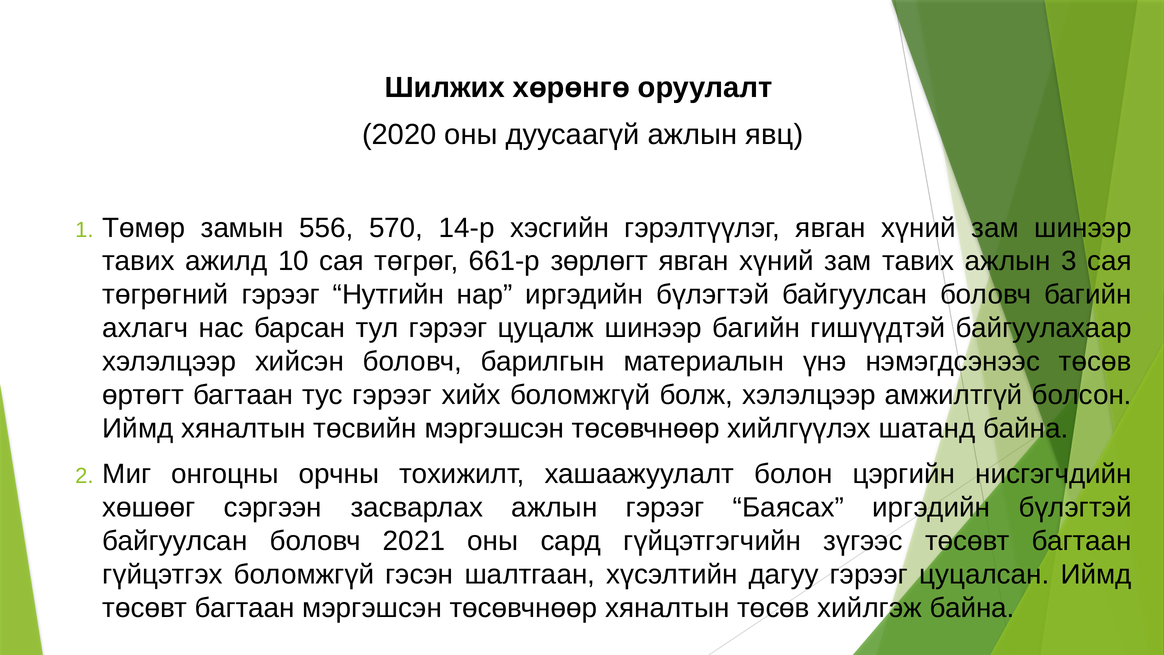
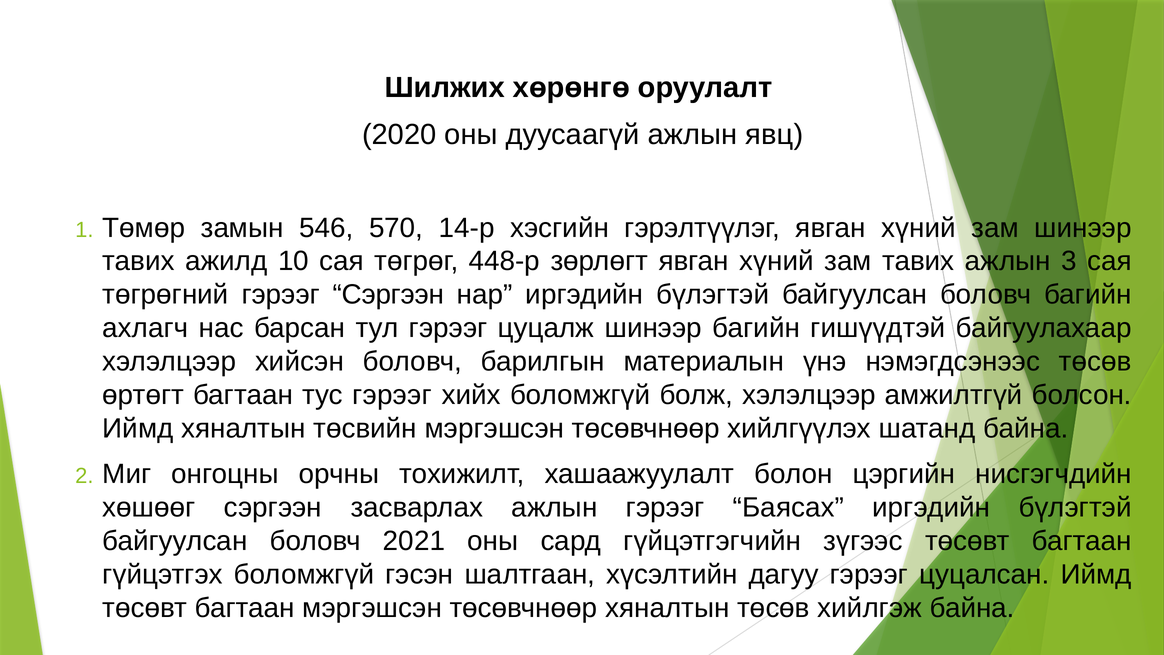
556: 556 -> 546
661-р: 661-р -> 448-р
гэрээг Нутгийн: Нутгийн -> Сэргээн
